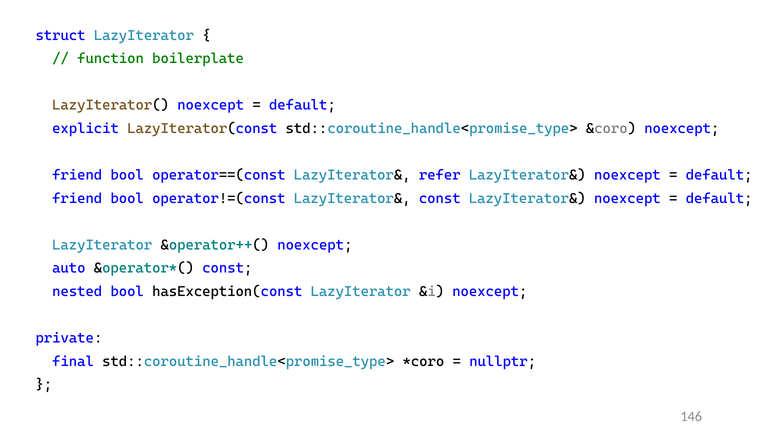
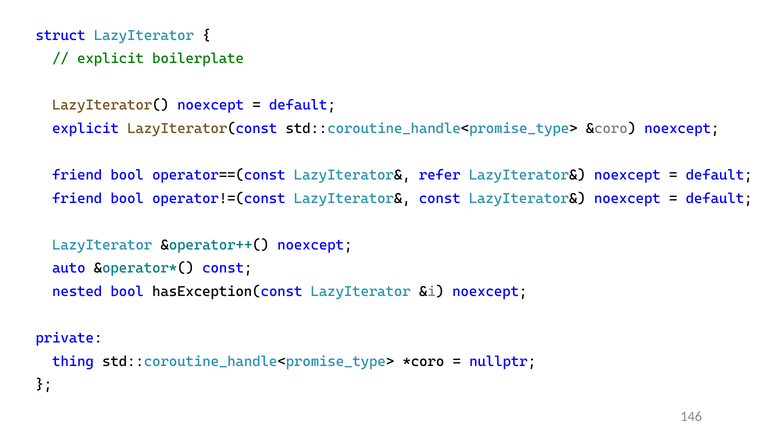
function at (111, 59): function -> explicit
final: final -> thing
